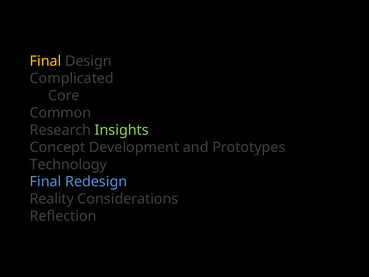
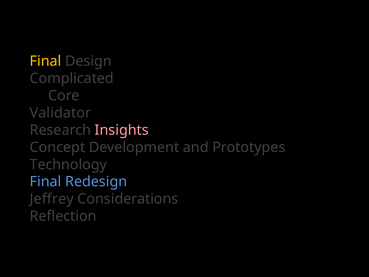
Common: Common -> Validator
Insights colour: light green -> pink
Reality: Reality -> Jeffrey
